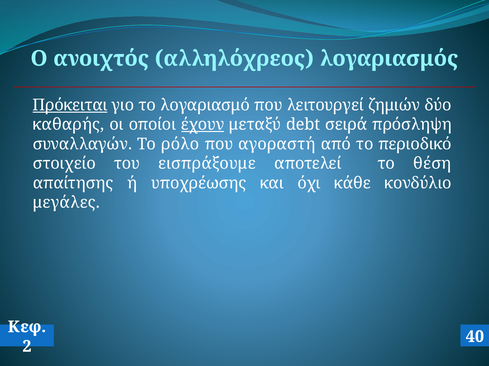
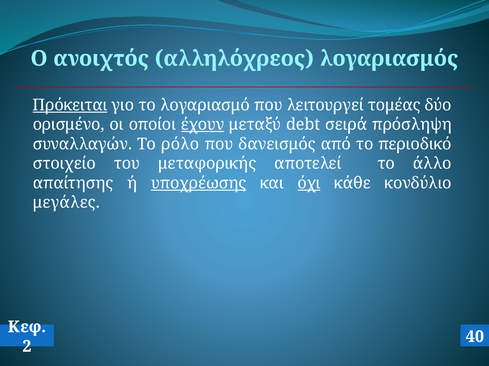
ζημιών: ζημιών -> τομέας
καθαρής: καθαρής -> ορισμένο
αγοραστή: αγοραστή -> δανεισμός
εισπράξουμε: εισπράξουμε -> μεταφορικής
θέση: θέση -> άλλο
υποχρέωσης underline: none -> present
όχι underline: none -> present
